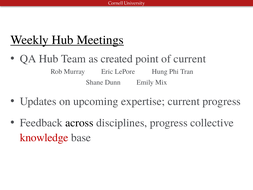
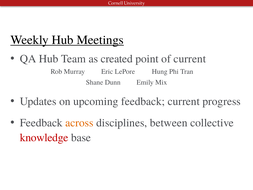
upcoming expertise: expertise -> feedback
across colour: black -> orange
disciplines progress: progress -> between
